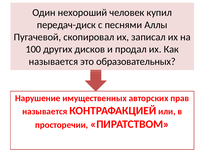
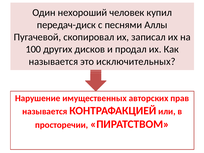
образовательных: образовательных -> исключительных
